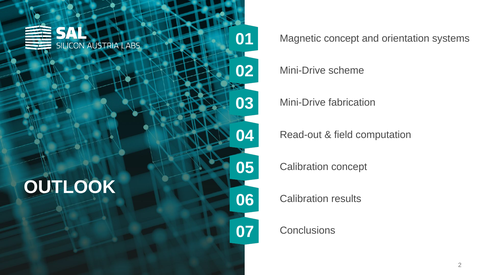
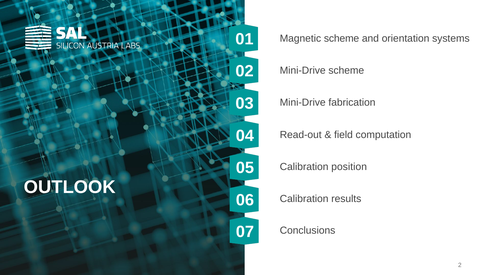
Magnetic concept: concept -> scheme
Calibration concept: concept -> position
